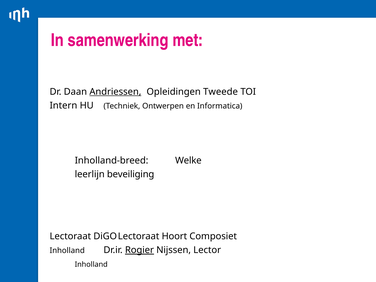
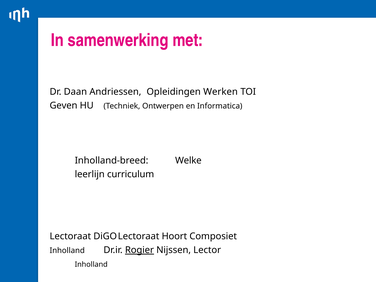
Andriessen underline: present -> none
Tweede: Tweede -> Werken
Intern: Intern -> Geven
beveiliging: beveiliging -> curriculum
